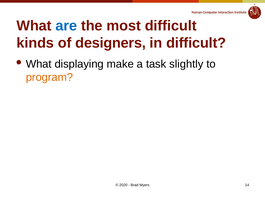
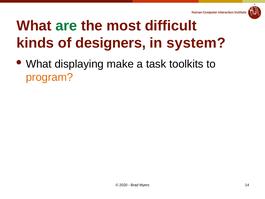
are colour: blue -> green
in difficult: difficult -> system
slightly: slightly -> toolkits
